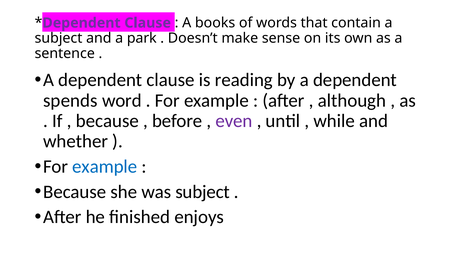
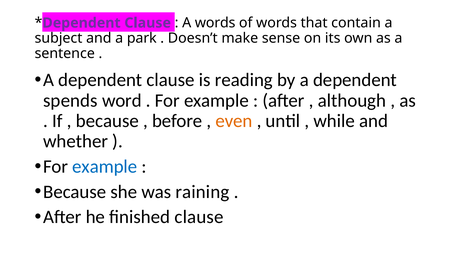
A books: books -> words
even colour: purple -> orange
was subject: subject -> raining
finished enjoys: enjoys -> clause
